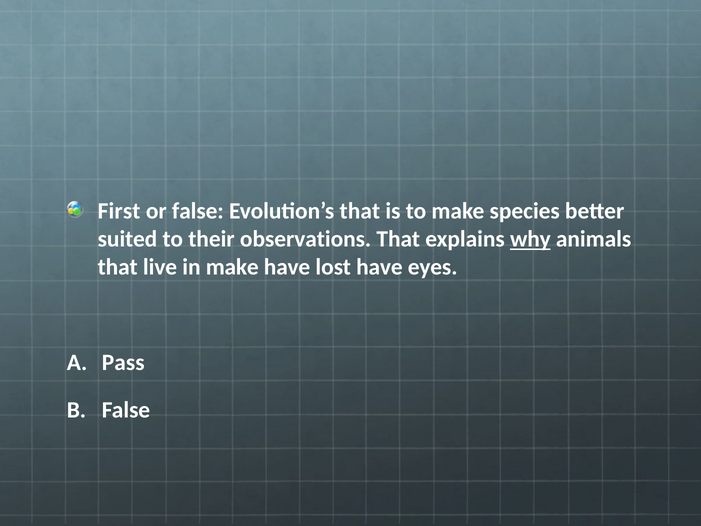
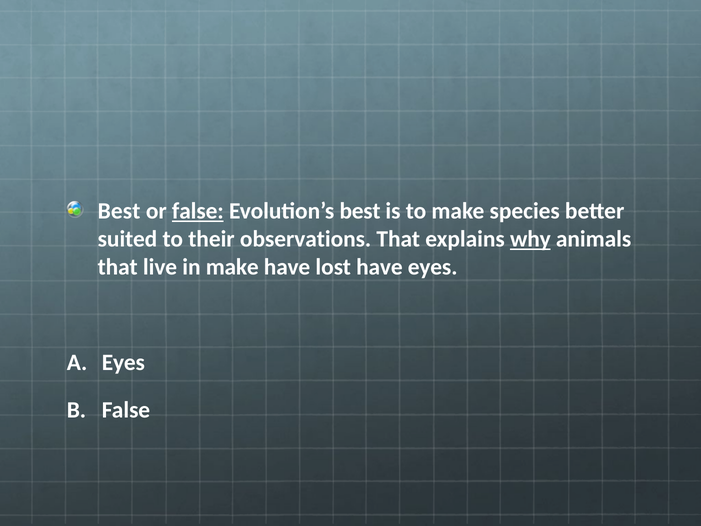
First at (119, 211): First -> Best
false at (198, 211) underline: none -> present
Evolution’s that: that -> best
Pass at (123, 362): Pass -> Eyes
